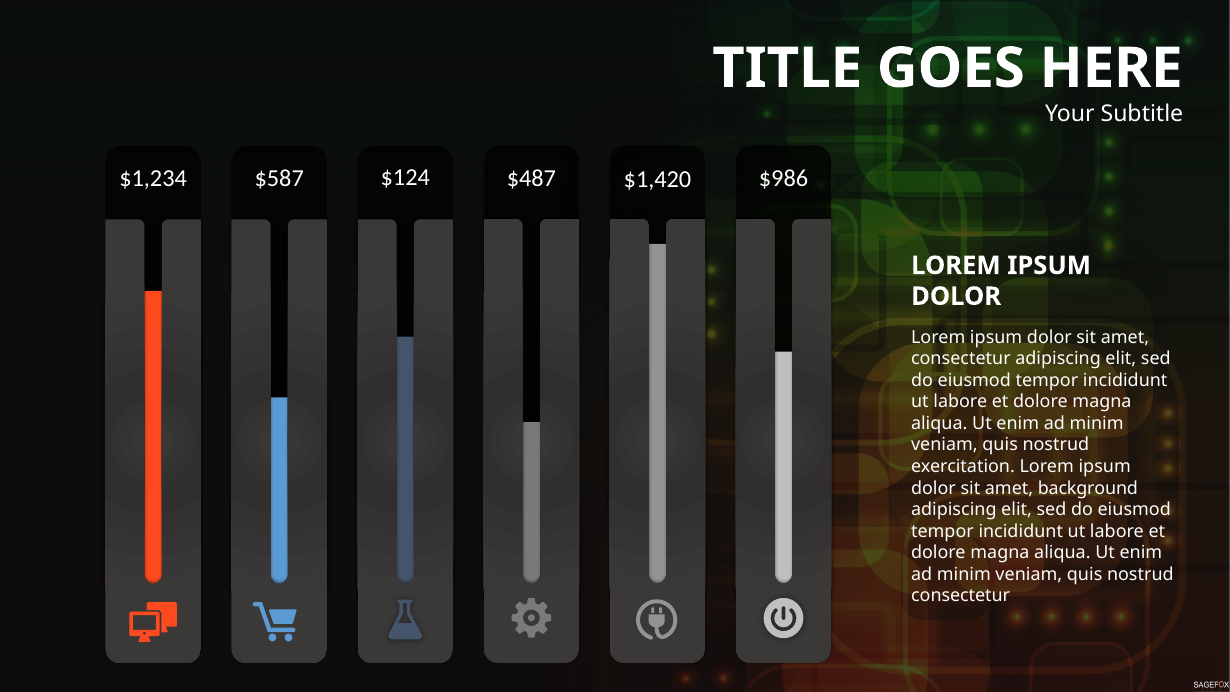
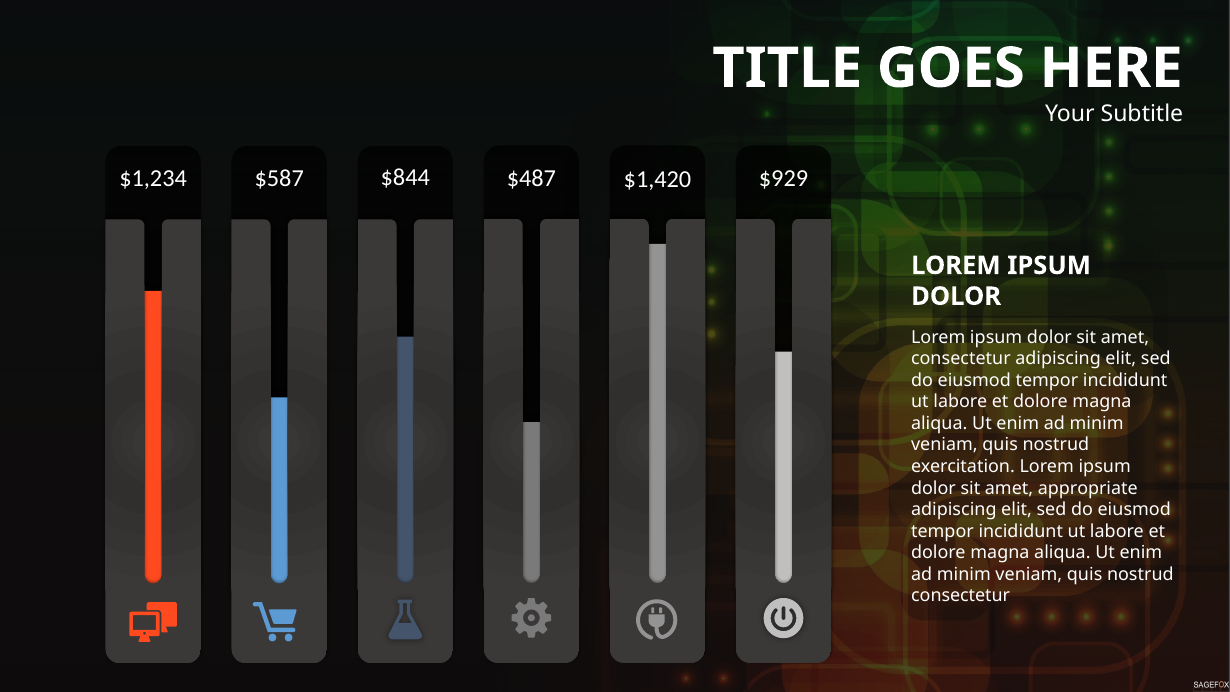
$124: $124 -> $844
$986: $986 -> $929
background: background -> appropriate
